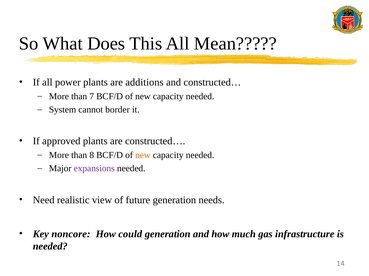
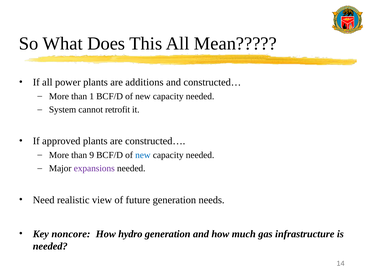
7: 7 -> 1
border: border -> retrofit
8: 8 -> 9
new at (143, 155) colour: orange -> blue
could: could -> hydro
